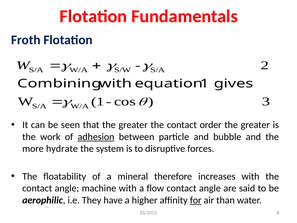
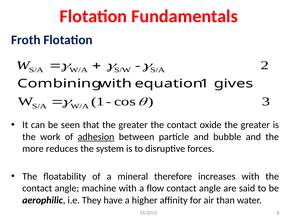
order: order -> oxide
hydrate: hydrate -> reduces
for underline: present -> none
